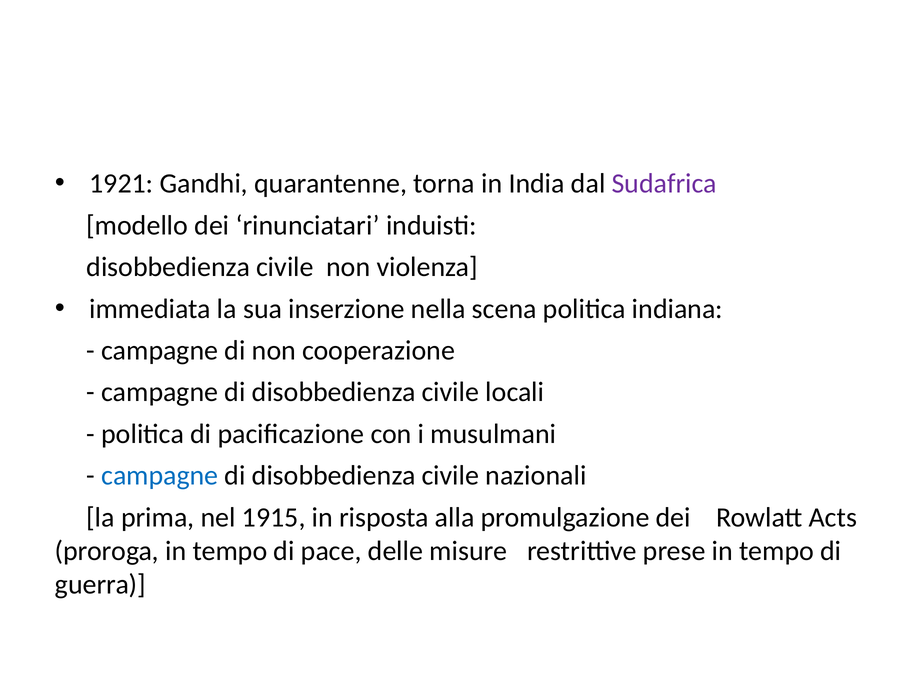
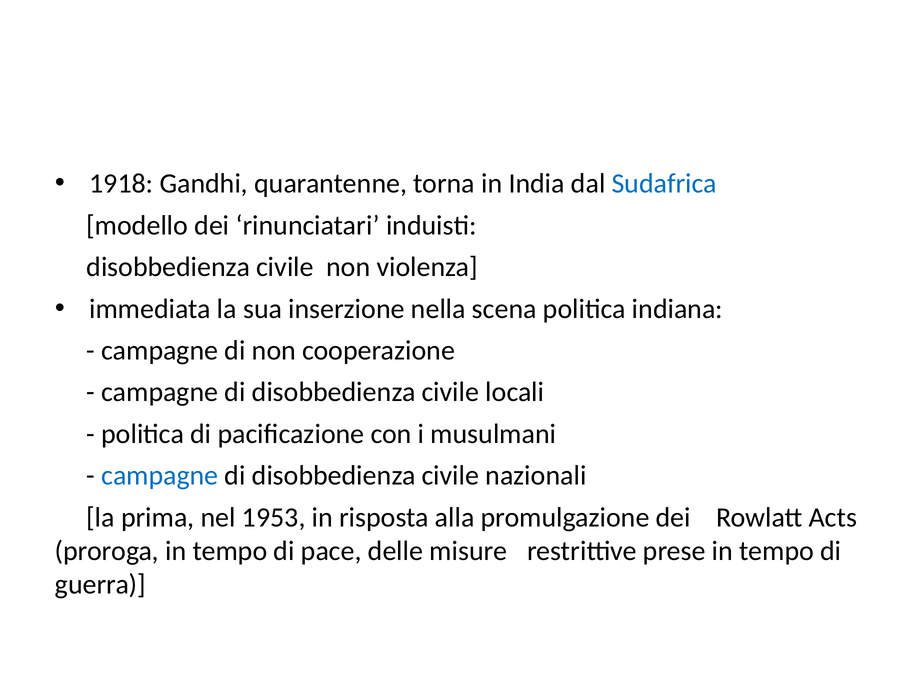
1921: 1921 -> 1918
Sudafrica colour: purple -> blue
1915: 1915 -> 1953
